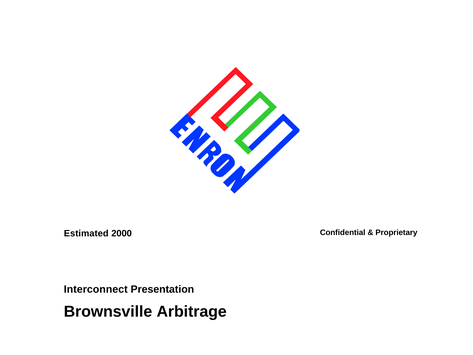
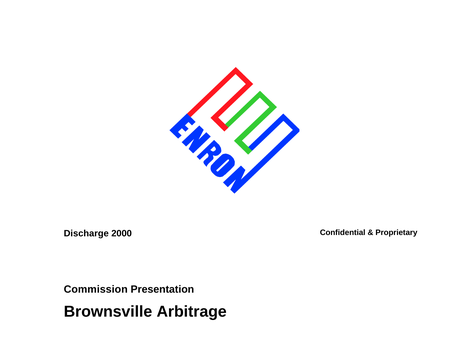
Estimated: Estimated -> Discharge
Interconnect: Interconnect -> Commission
